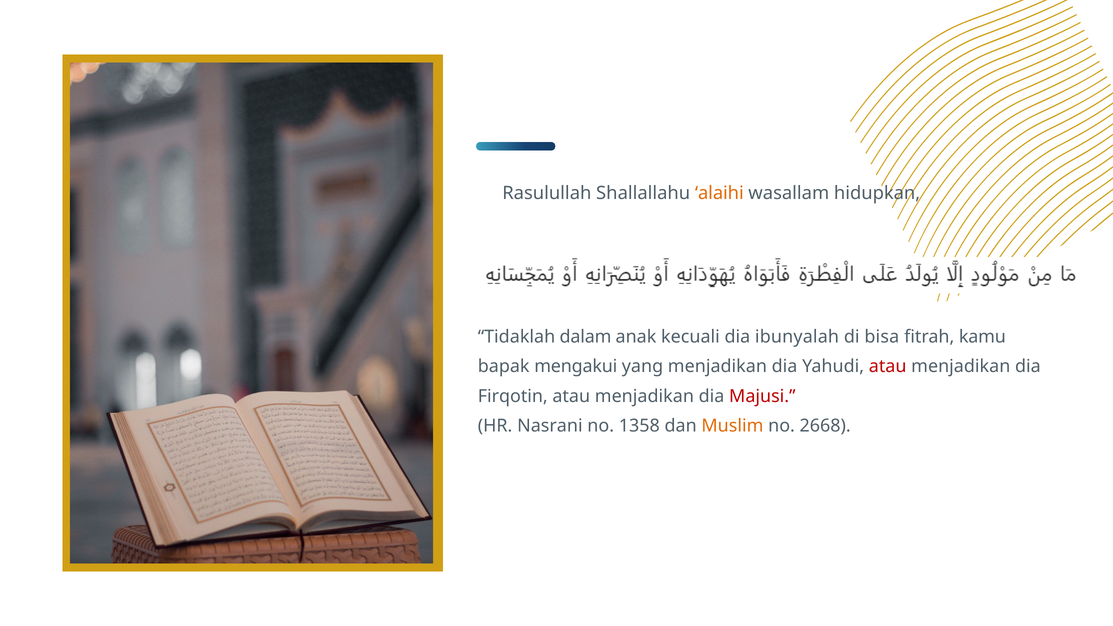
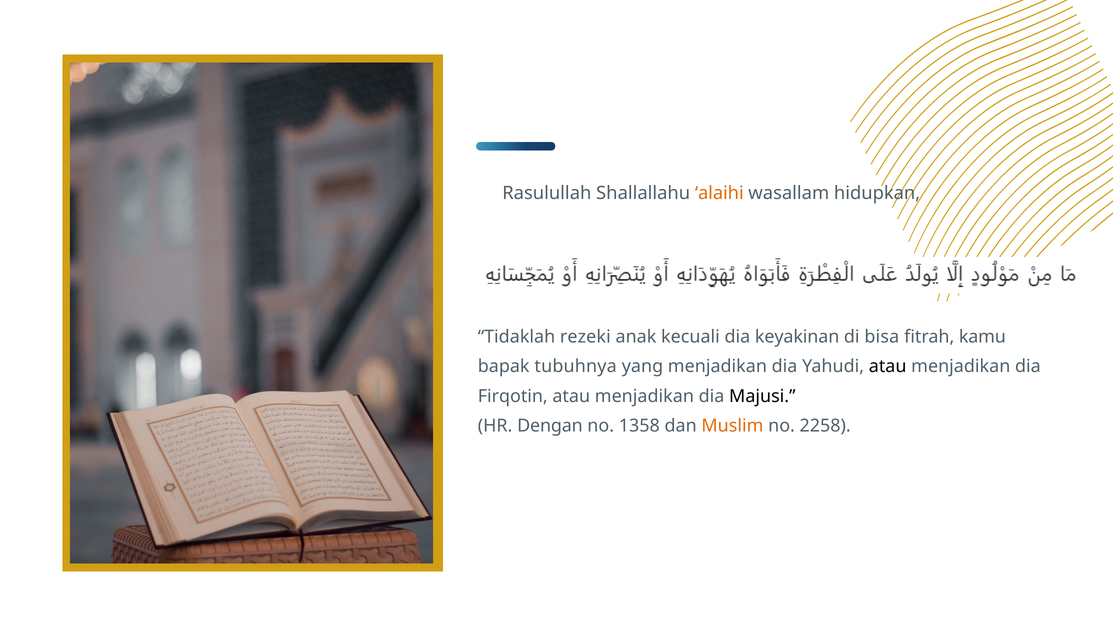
dalam: dalam -> rezeki
ibunyalah: ibunyalah -> keyakinan
mengakui: mengakui -> tubuhnya
atau at (888, 367) colour: red -> black
Majusi colour: red -> black
Nasrani: Nasrani -> Dengan
2668: 2668 -> 2258
